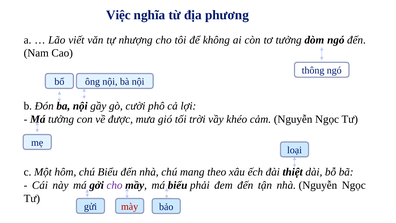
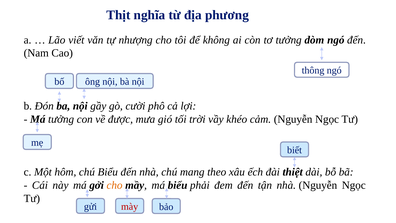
Việc: Việc -> Thịt
loại: loại -> biết
cho at (115, 185) colour: purple -> orange
